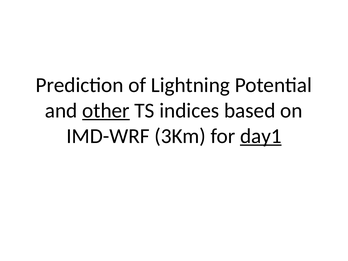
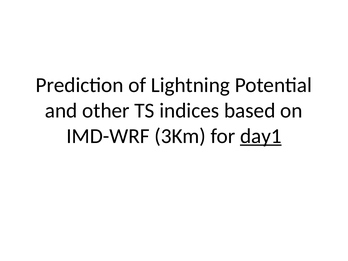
other underline: present -> none
